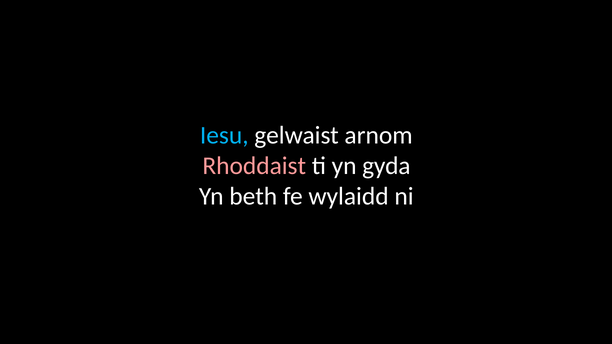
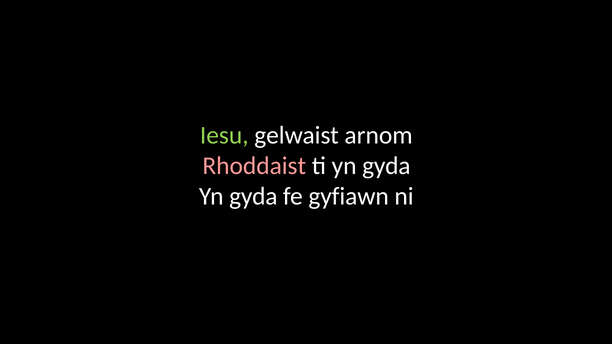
Iesu colour: light blue -> light green
beth at (253, 196): beth -> gyda
wylaidd: wylaidd -> gyfiawn
